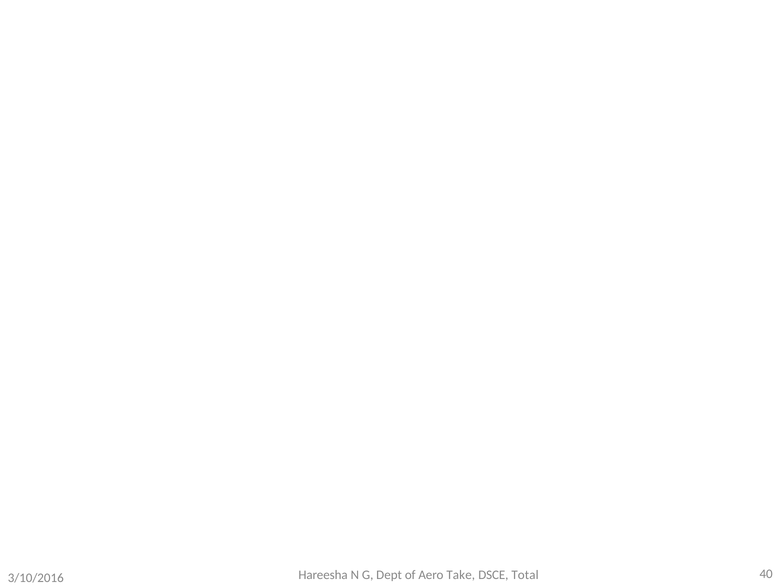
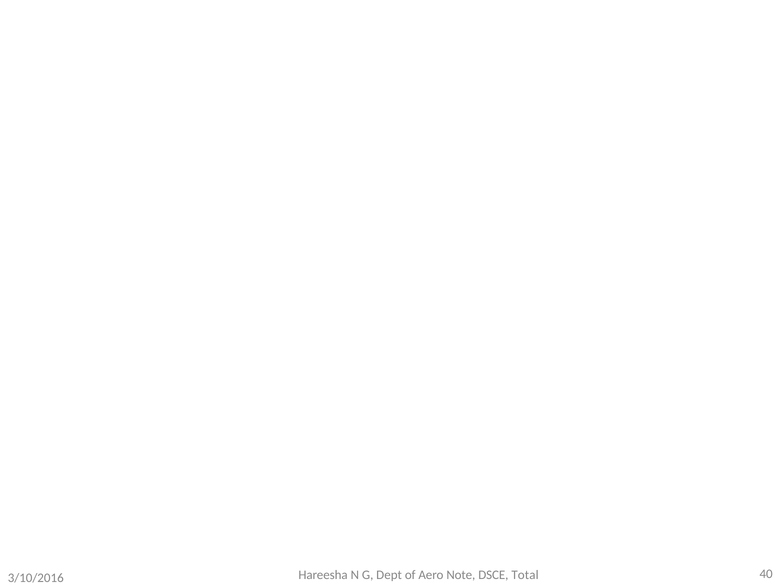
Take: Take -> Note
